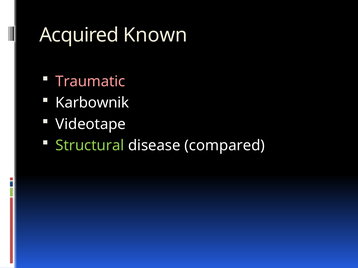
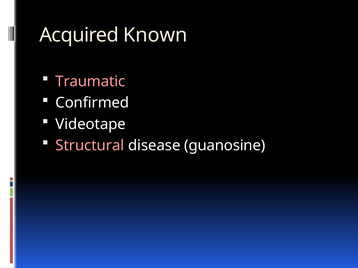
Karbownik: Karbownik -> Confirmed
Structural colour: light green -> pink
compared: compared -> guanosine
